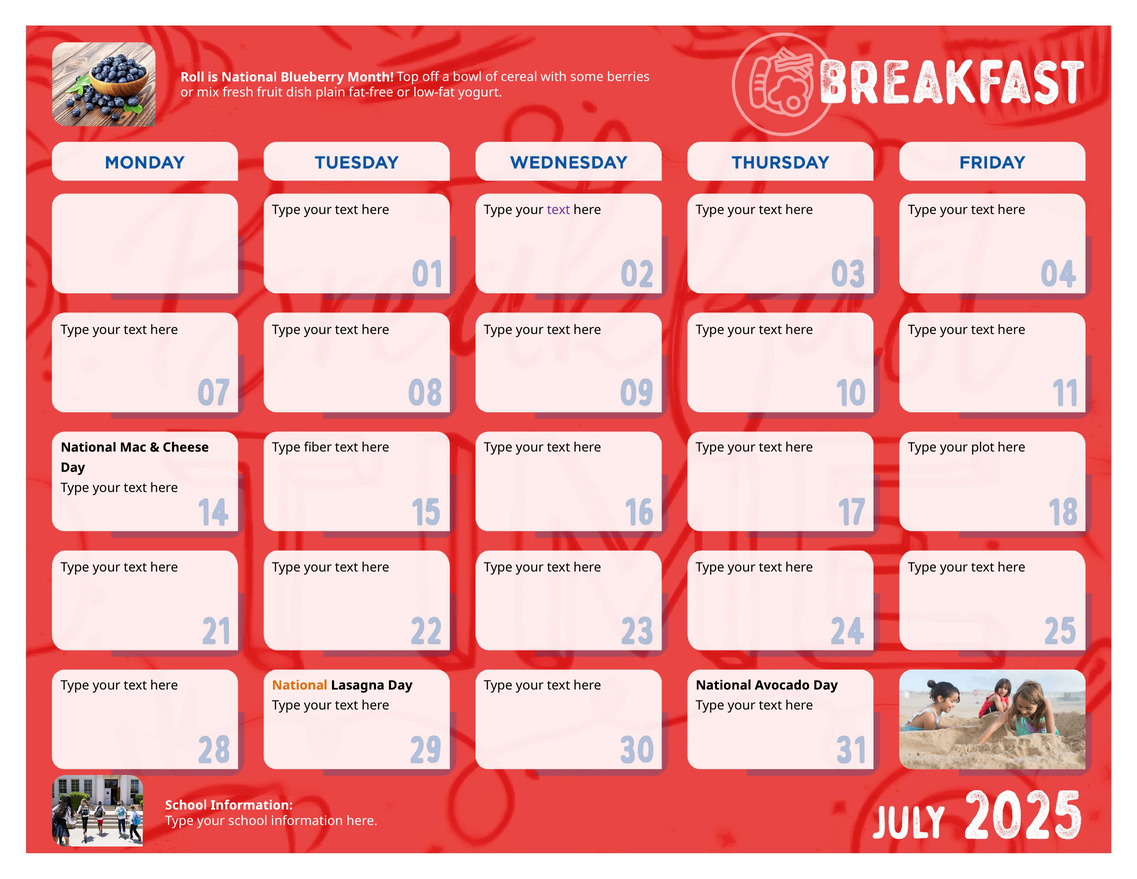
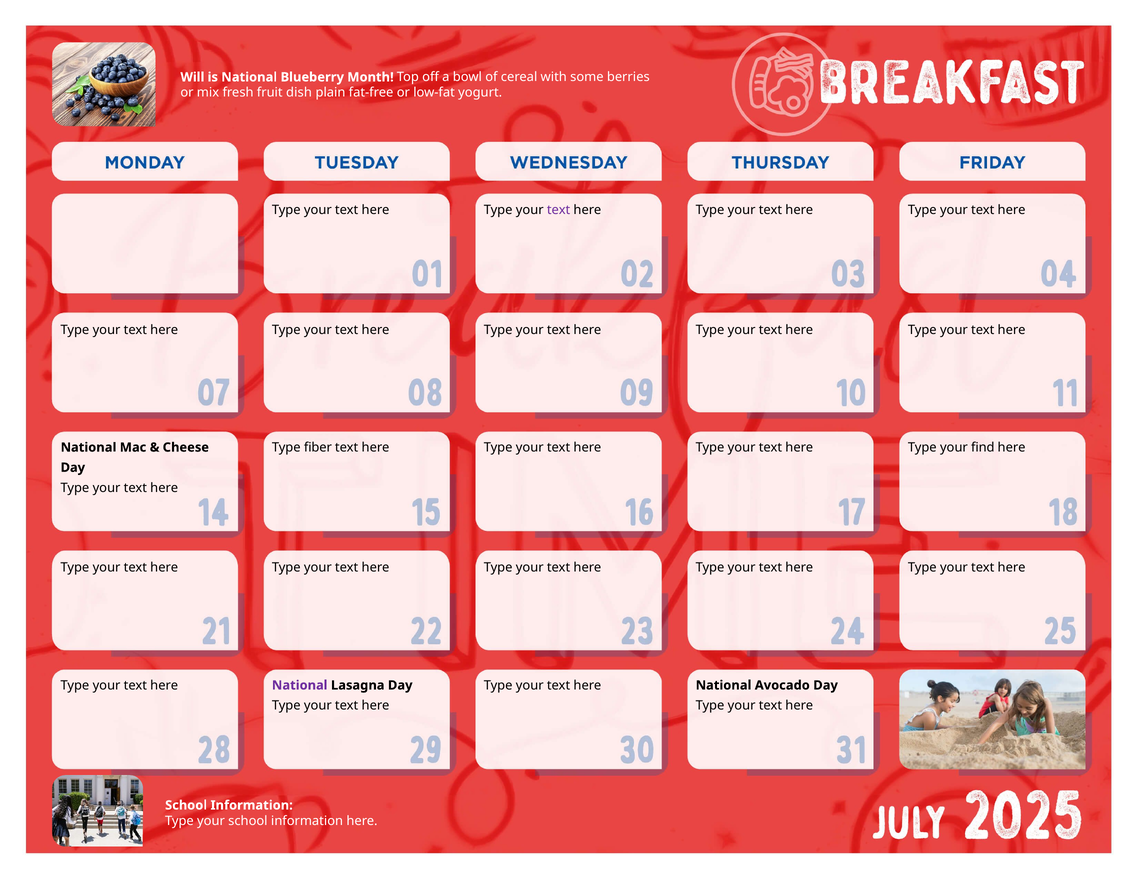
Roll: Roll -> Will
plot: plot -> find
National at (300, 685) colour: orange -> purple
